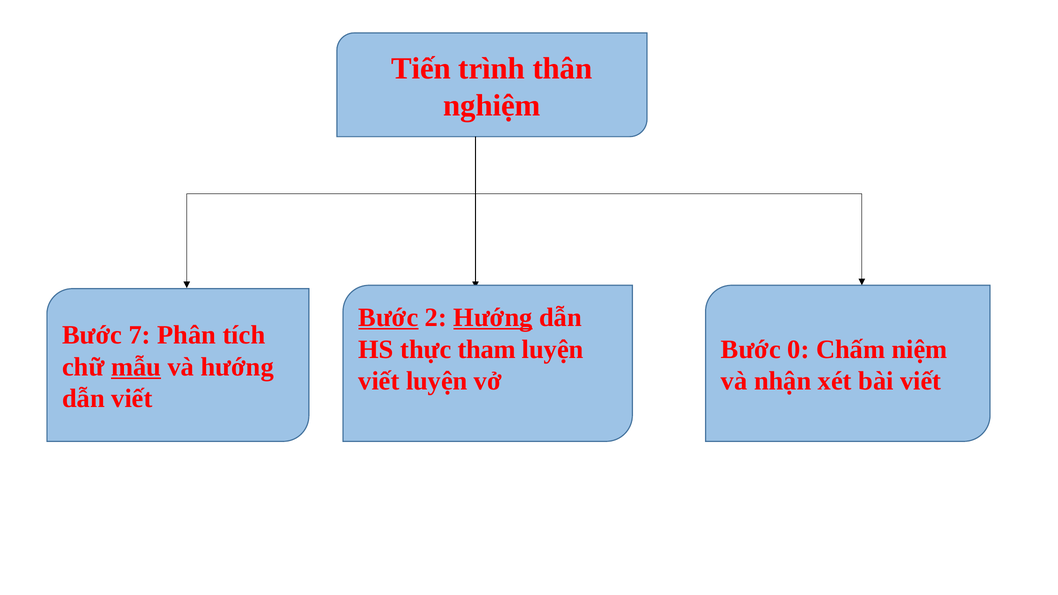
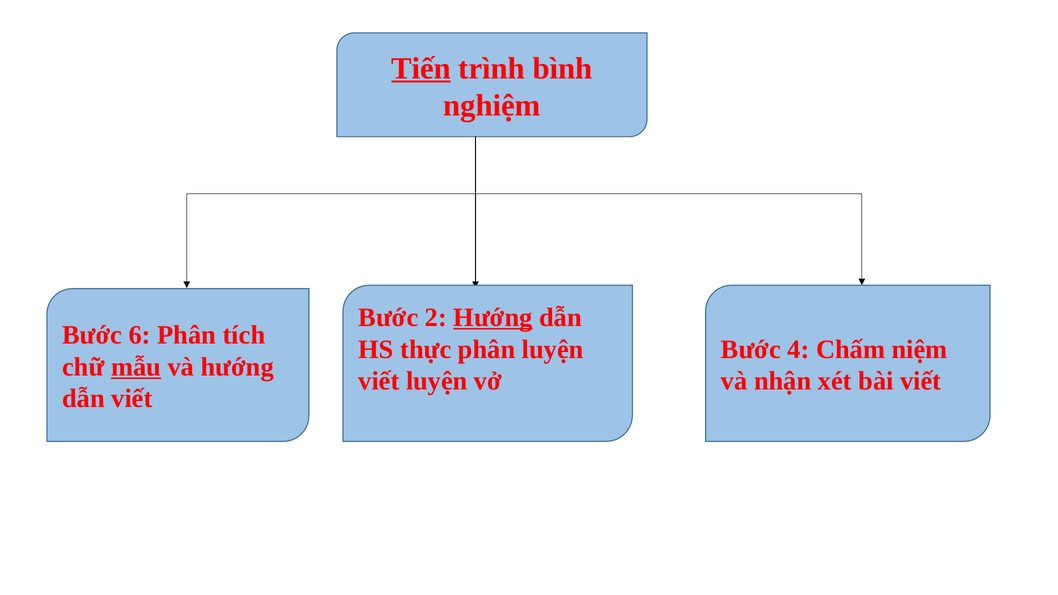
Tiến underline: none -> present
thân: thân -> bình
Bước at (388, 318) underline: present -> none
7: 7 -> 6
thực tham: tham -> phân
0: 0 -> 4
